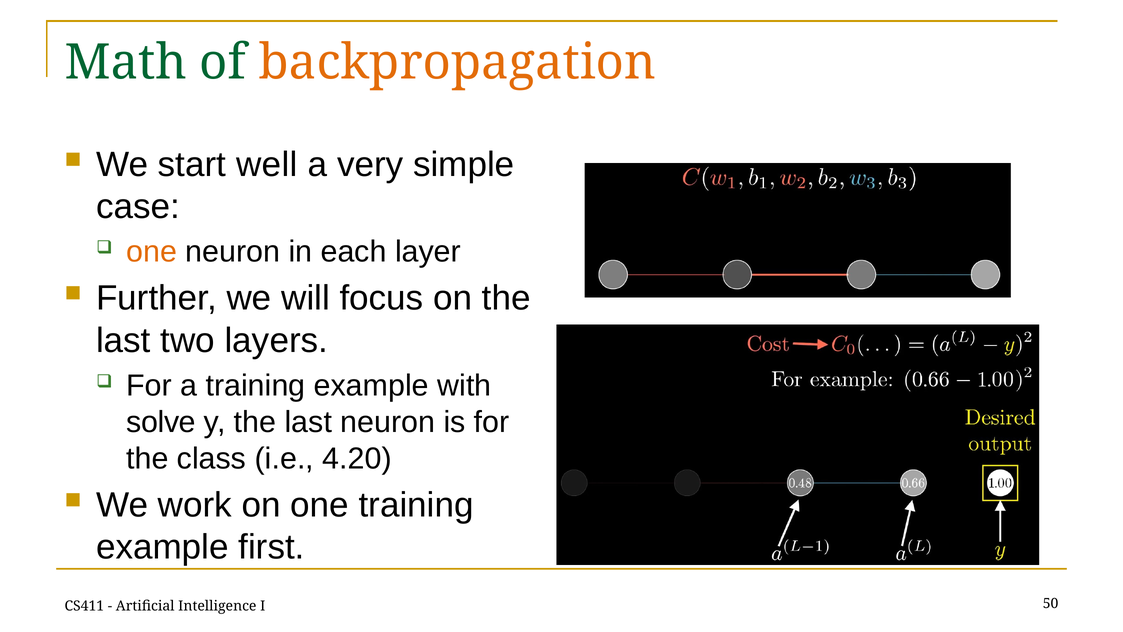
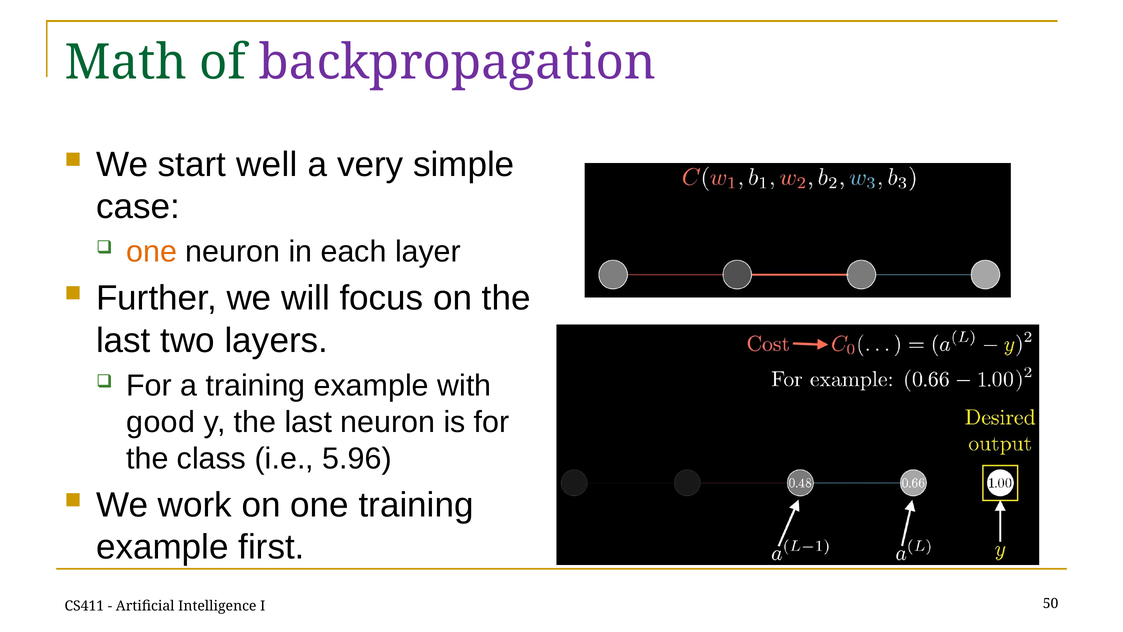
backpropagation colour: orange -> purple
solve: solve -> good
4.20: 4.20 -> 5.96
